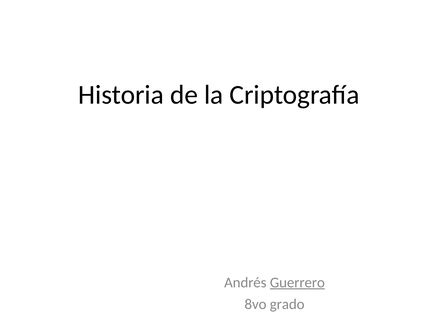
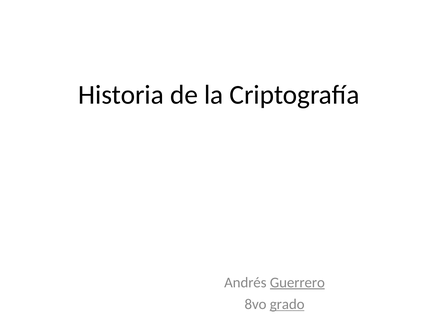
grado underline: none -> present
